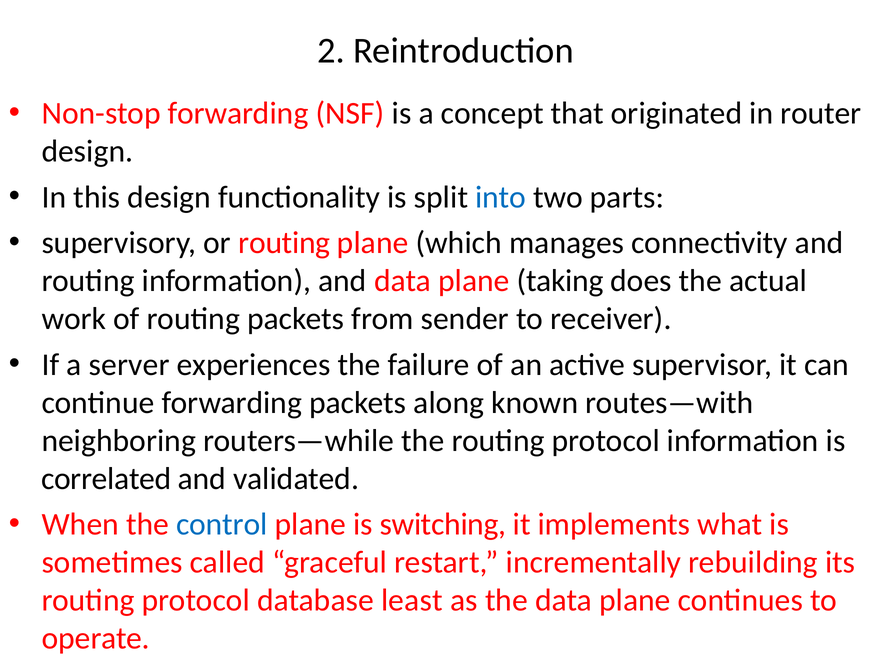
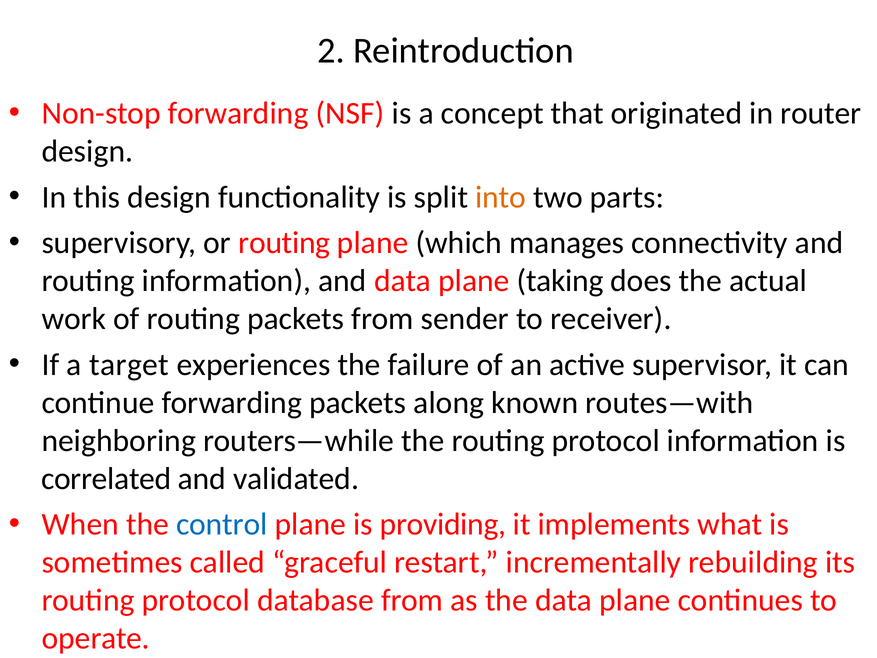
into colour: blue -> orange
server: server -> target
switching: switching -> providing
database least: least -> from
